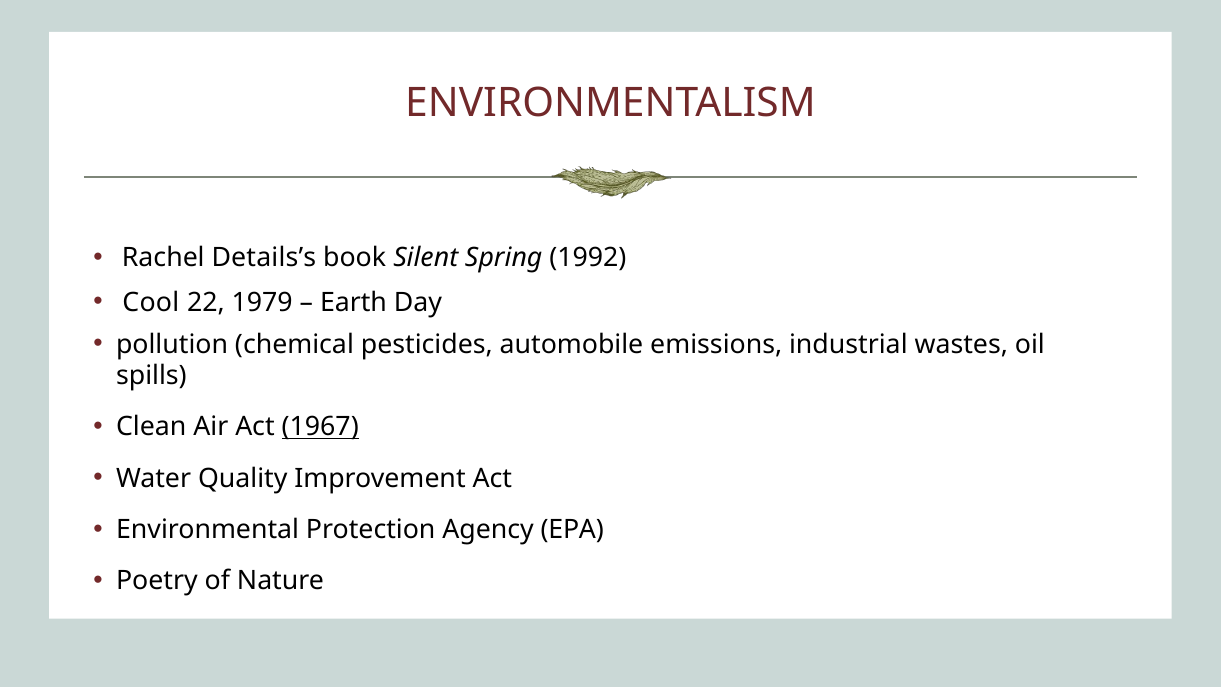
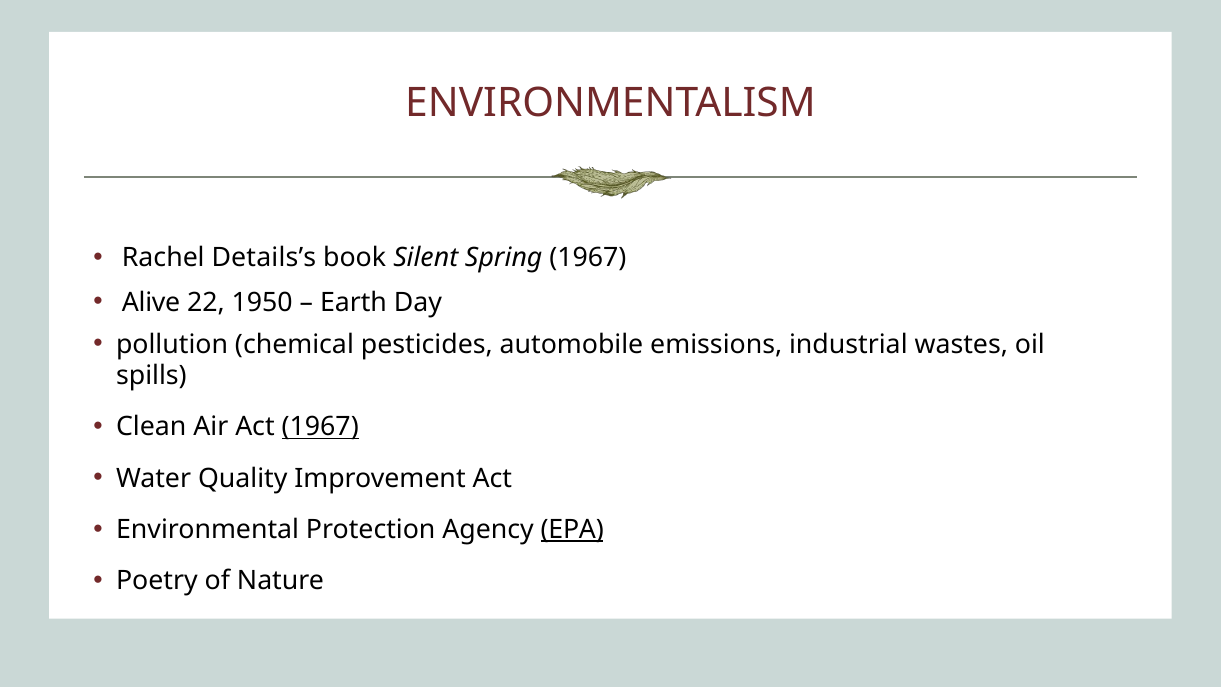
Spring 1992: 1992 -> 1967
Cool: Cool -> Alive
1979: 1979 -> 1950
EPA underline: none -> present
